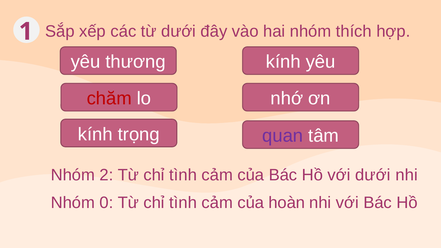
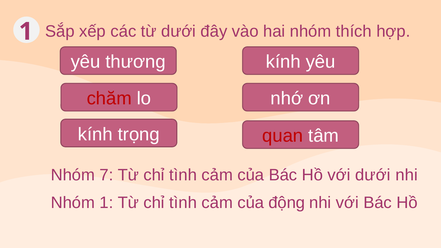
quan colour: purple -> red
2: 2 -> 7
Nhóm 0: 0 -> 1
hoàn: hoàn -> động
